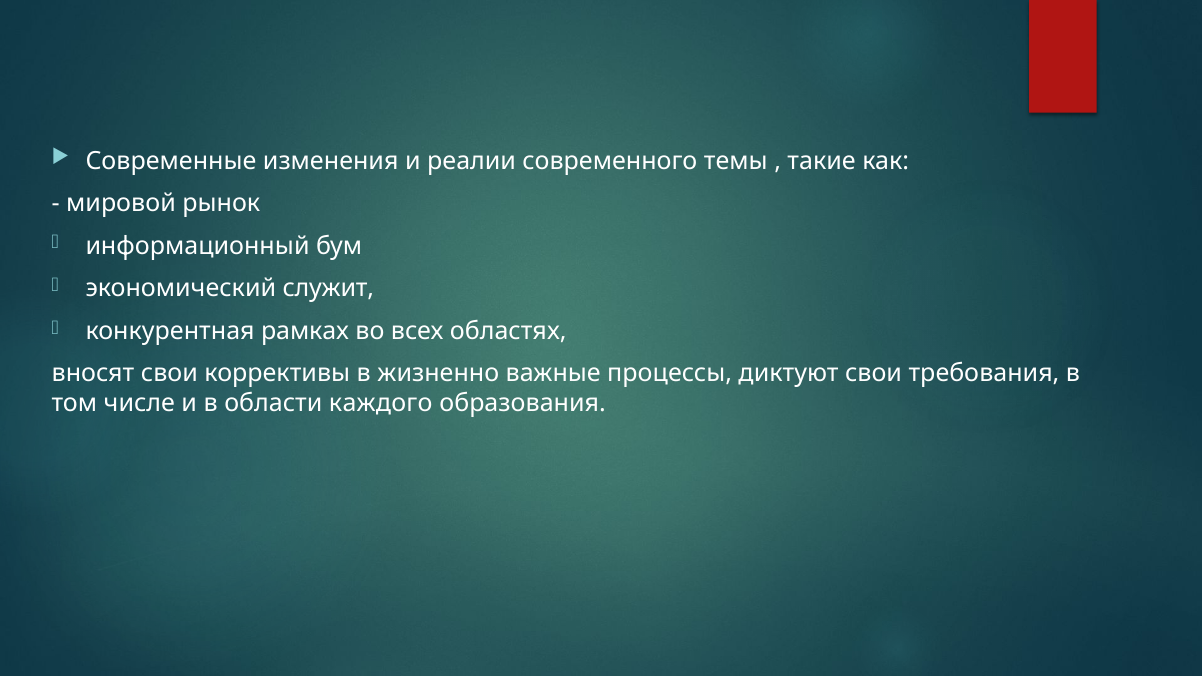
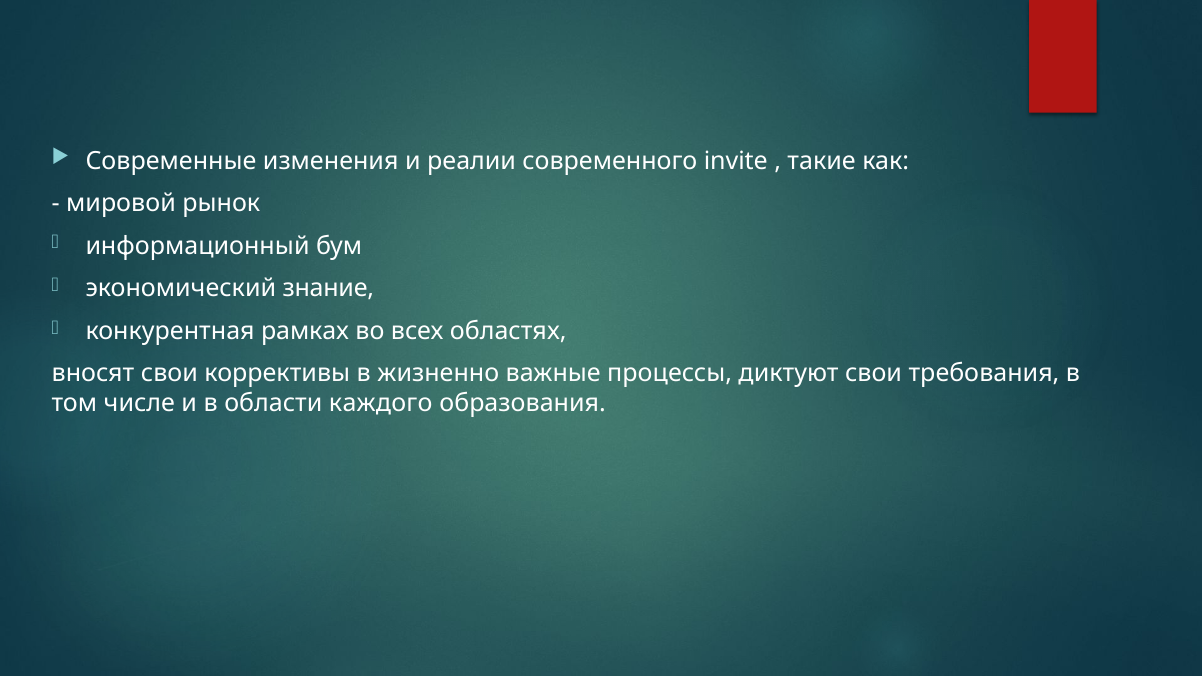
темы: темы -> invite
служит: служит -> знание
